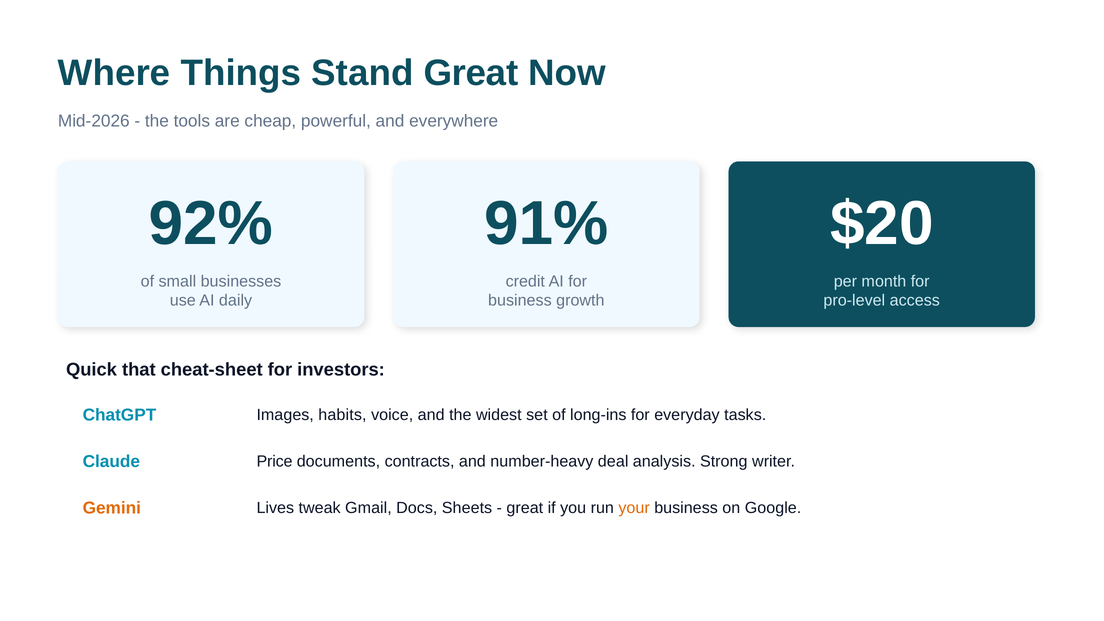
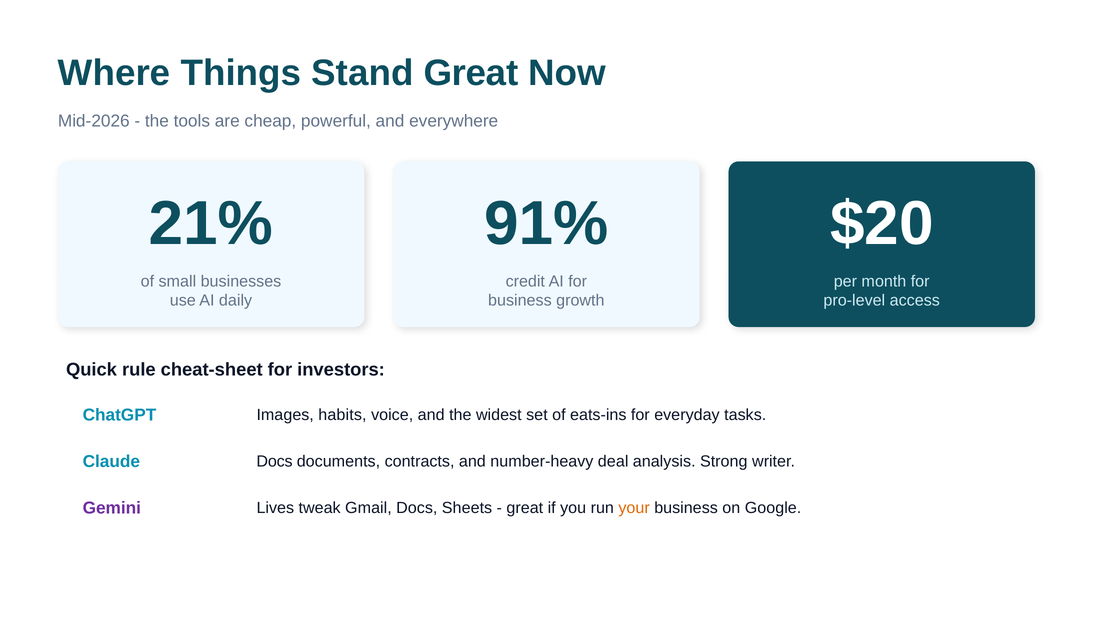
92%: 92% -> 21%
that: that -> rule
long-ins: long-ins -> eats-ins
Claude Price: Price -> Docs
Gemini colour: orange -> purple
